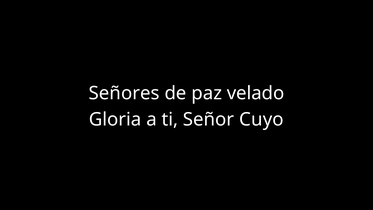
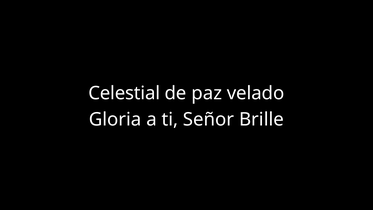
Señores: Señores -> Celestial
Cuyo: Cuyo -> Brille
